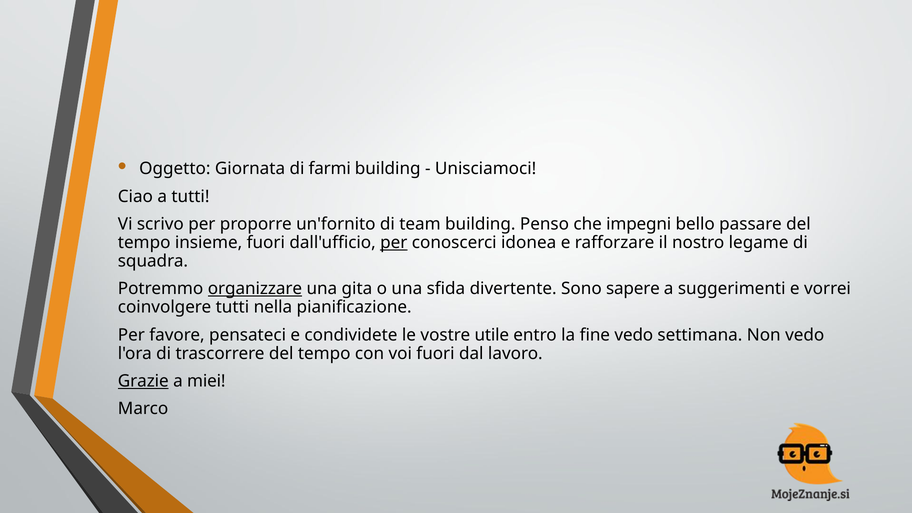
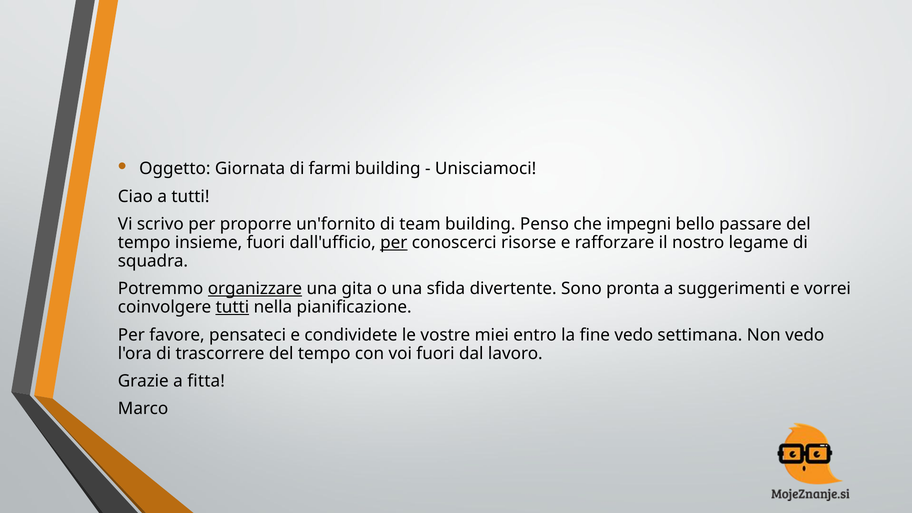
idonea: idonea -> risorse
sapere: sapere -> pronta
tutti at (232, 307) underline: none -> present
utile: utile -> miei
Grazie underline: present -> none
miei: miei -> fitta
